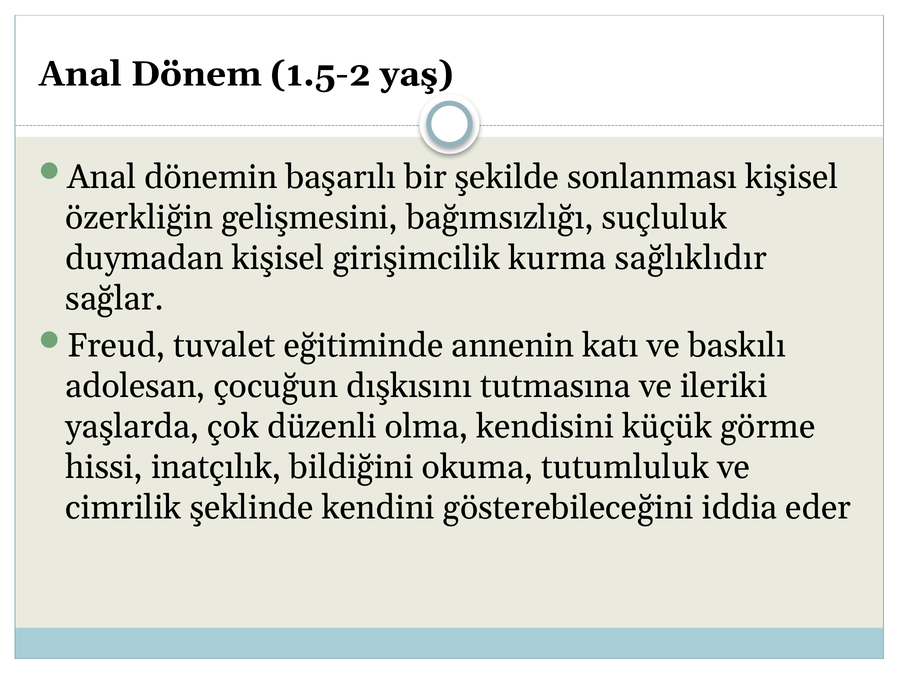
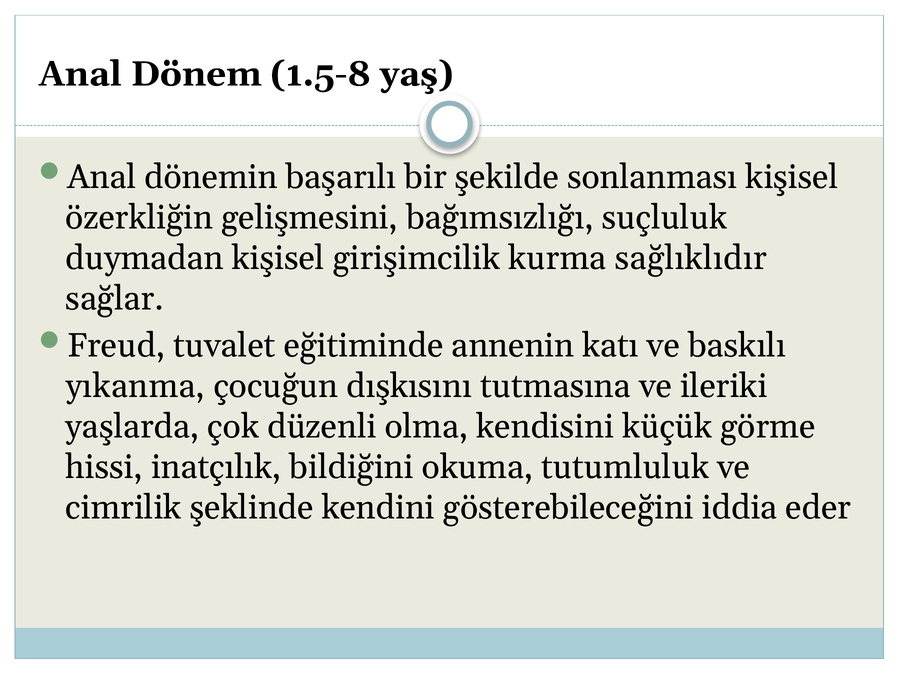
1.5-2: 1.5-2 -> 1.5-8
adolesan: adolesan -> yıkanma
